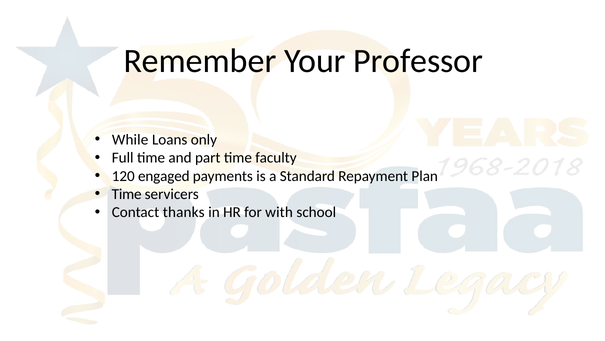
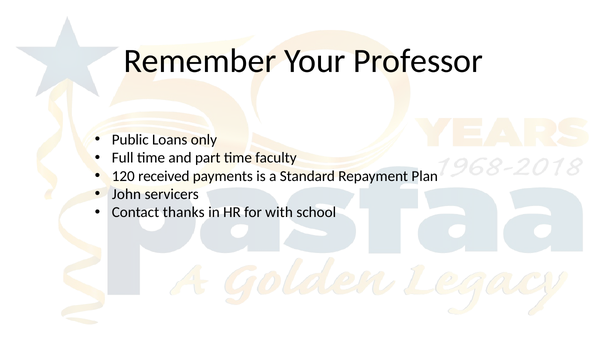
While: While -> Public
engaged: engaged -> received
Time at (127, 194): Time -> John
